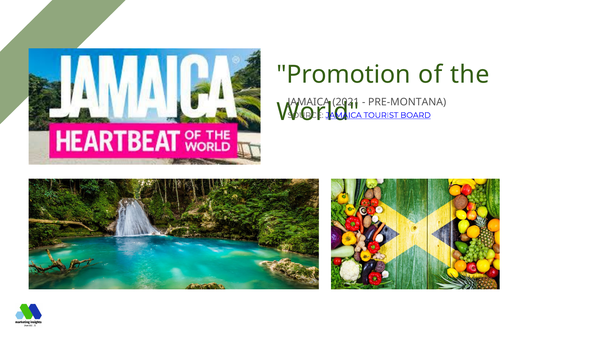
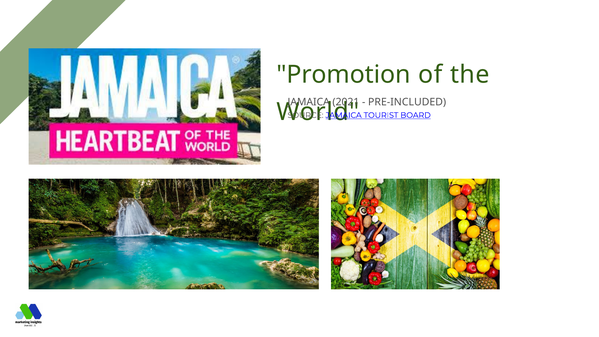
PRE-MONTANA: PRE-MONTANA -> PRE-INCLUDED
